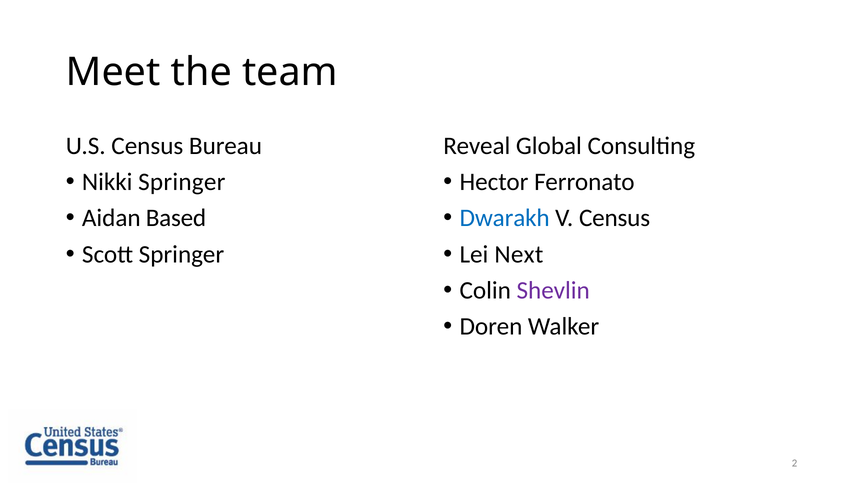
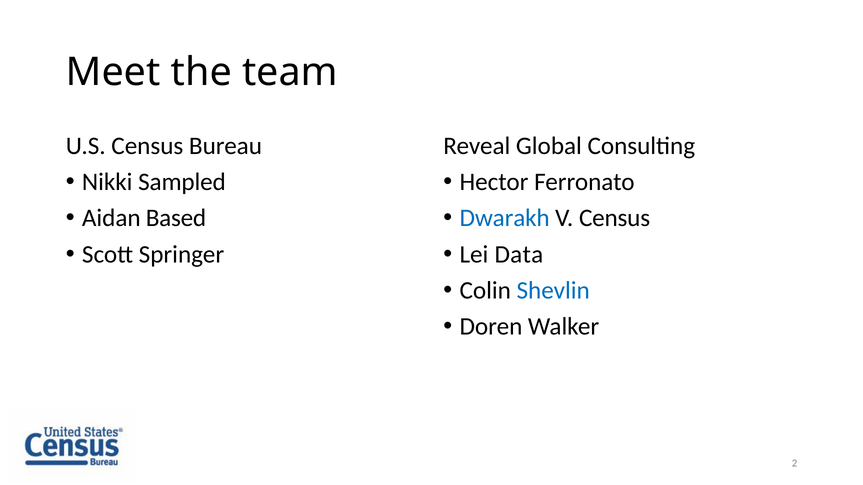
Nikki Springer: Springer -> Sampled
Next: Next -> Data
Shevlin colour: purple -> blue
